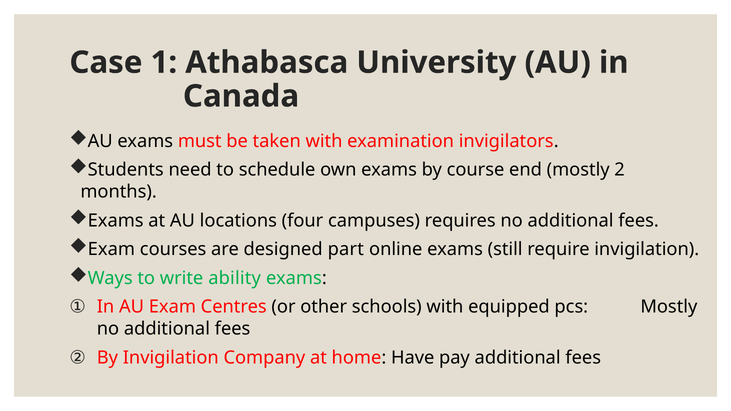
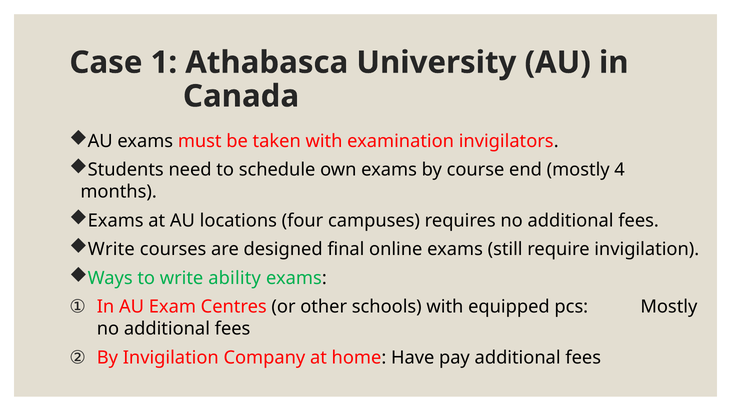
2: 2 -> 4
Exam at (111, 249): Exam -> Write
part: part -> final
